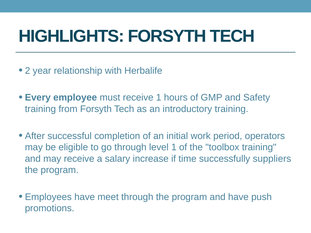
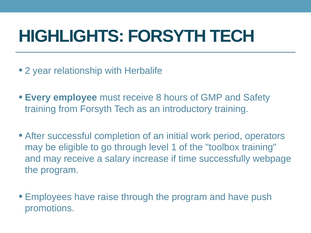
receive 1: 1 -> 8
suppliers: suppliers -> webpage
meet: meet -> raise
